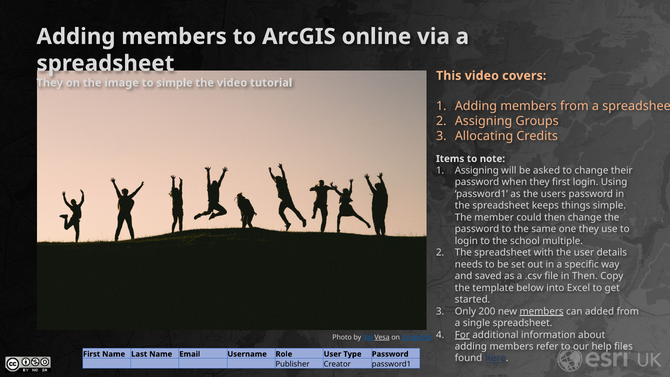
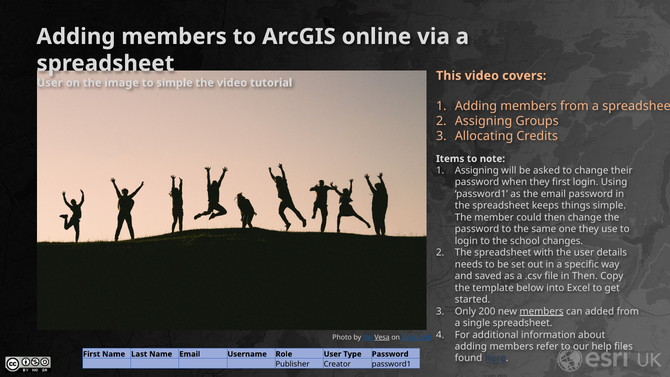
They at (50, 83): They -> User
the users: users -> email
multiple: multiple -> changes
For underline: present -> none
